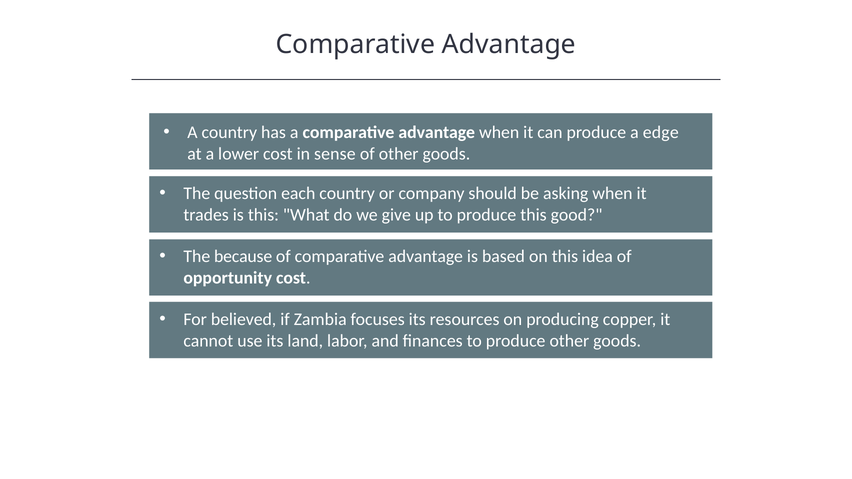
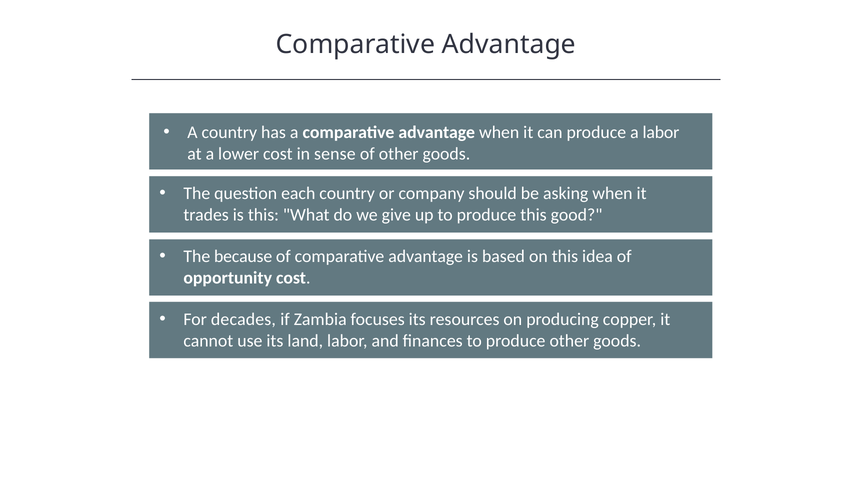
a edge: edge -> labor
believed: believed -> decades
